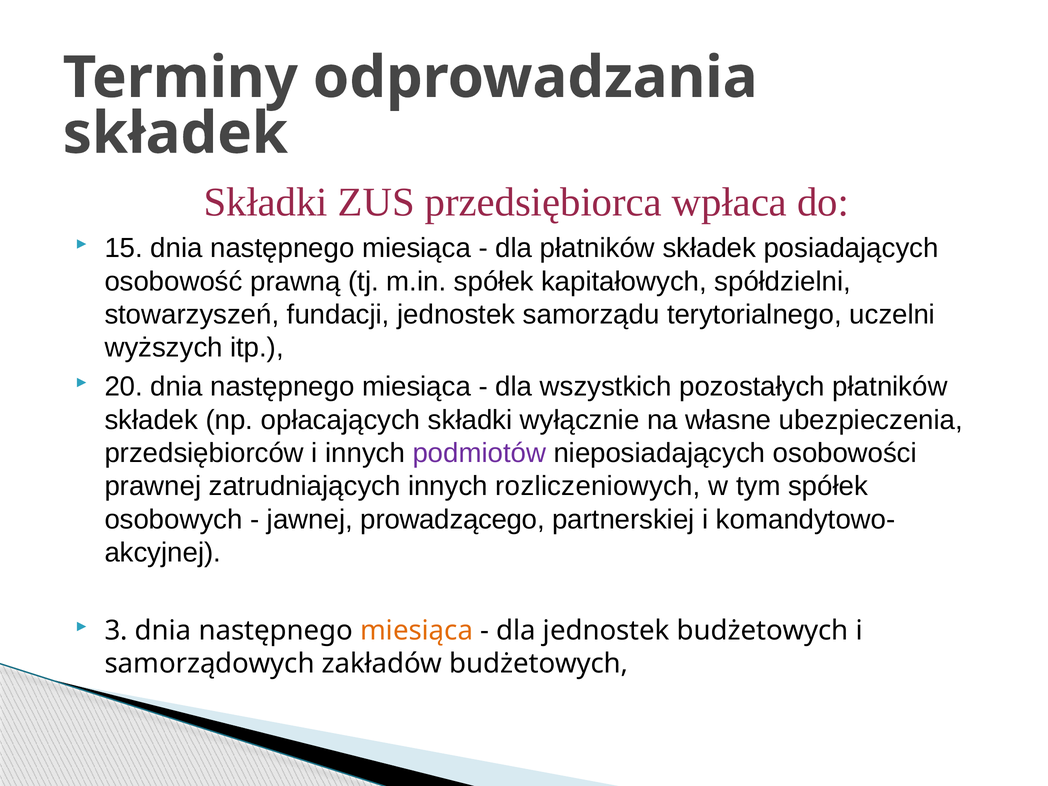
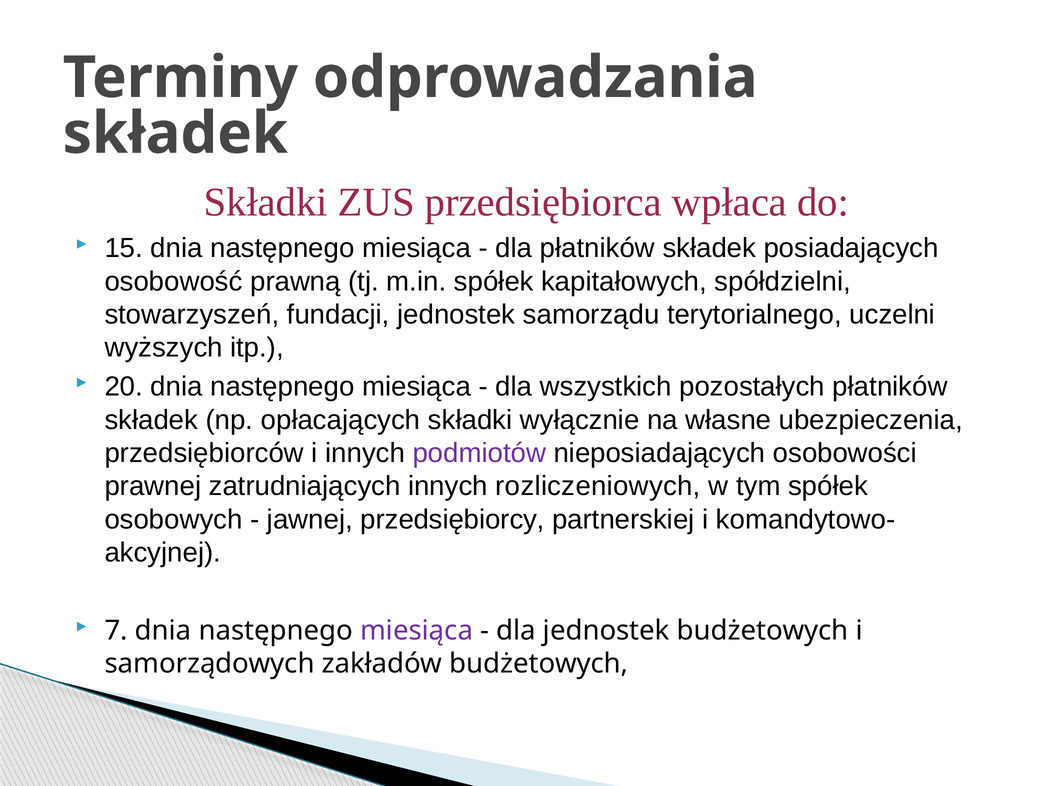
prowadzącego: prowadzącego -> przedsiębiorcy
3: 3 -> 7
miesiąca at (417, 631) colour: orange -> purple
